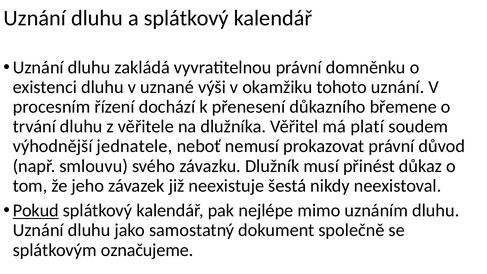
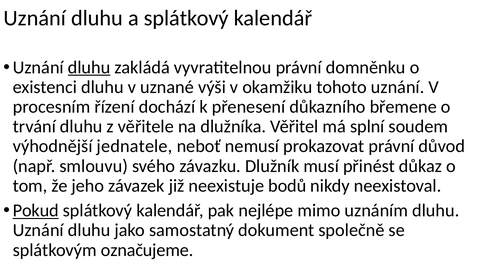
dluhu at (89, 67) underline: none -> present
platí: platí -> splní
šestá: šestá -> bodů
